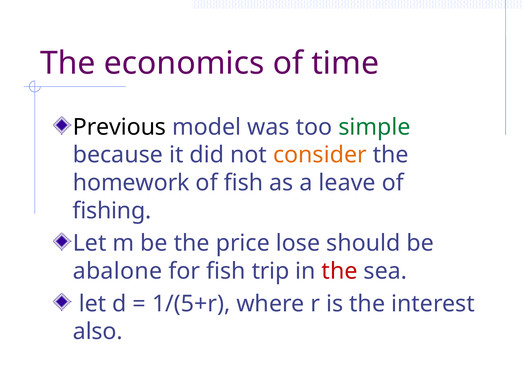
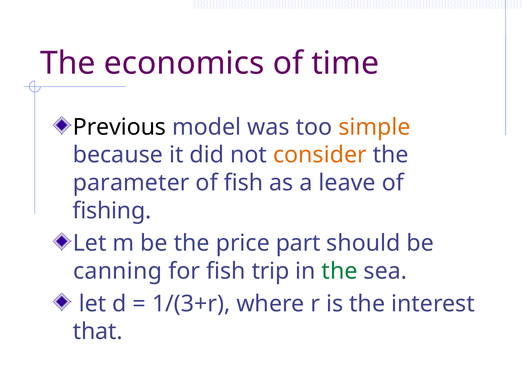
simple colour: green -> orange
homework: homework -> parameter
lose: lose -> part
abalone: abalone -> canning
the at (340, 271) colour: red -> green
1/(5+r: 1/(5+r -> 1/(3+r
also: also -> that
